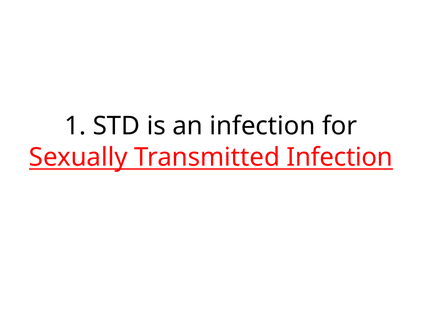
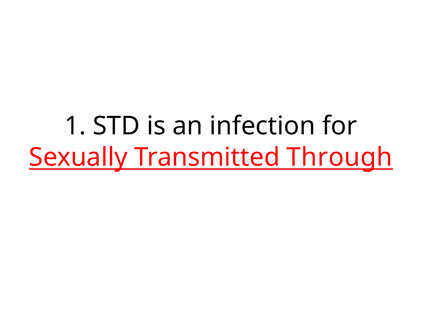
Transmitted Infection: Infection -> Through
